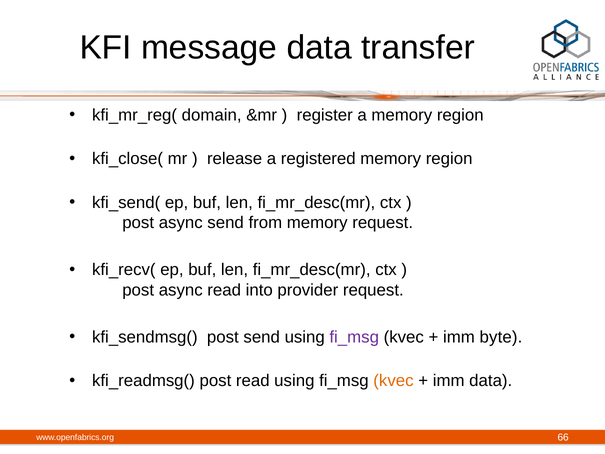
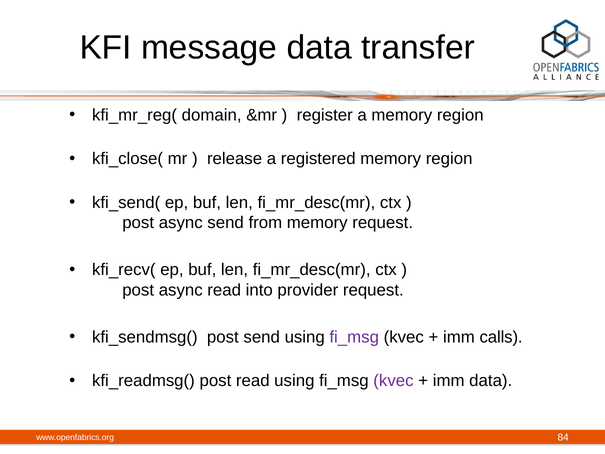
byte: byte -> calls
kvec at (393, 381) colour: orange -> purple
66: 66 -> 84
